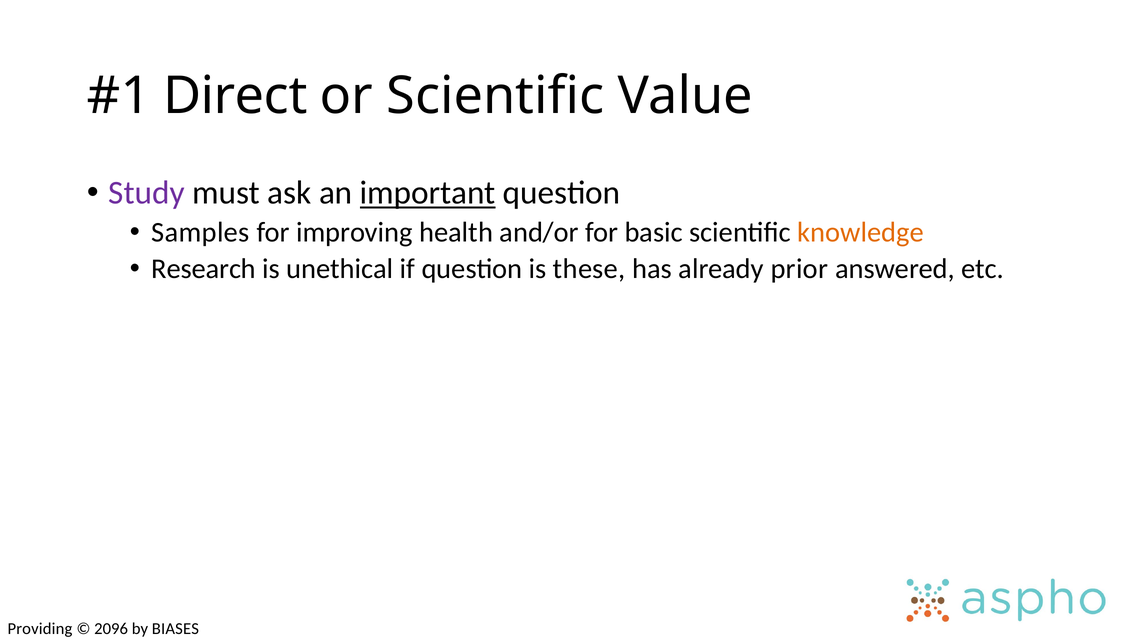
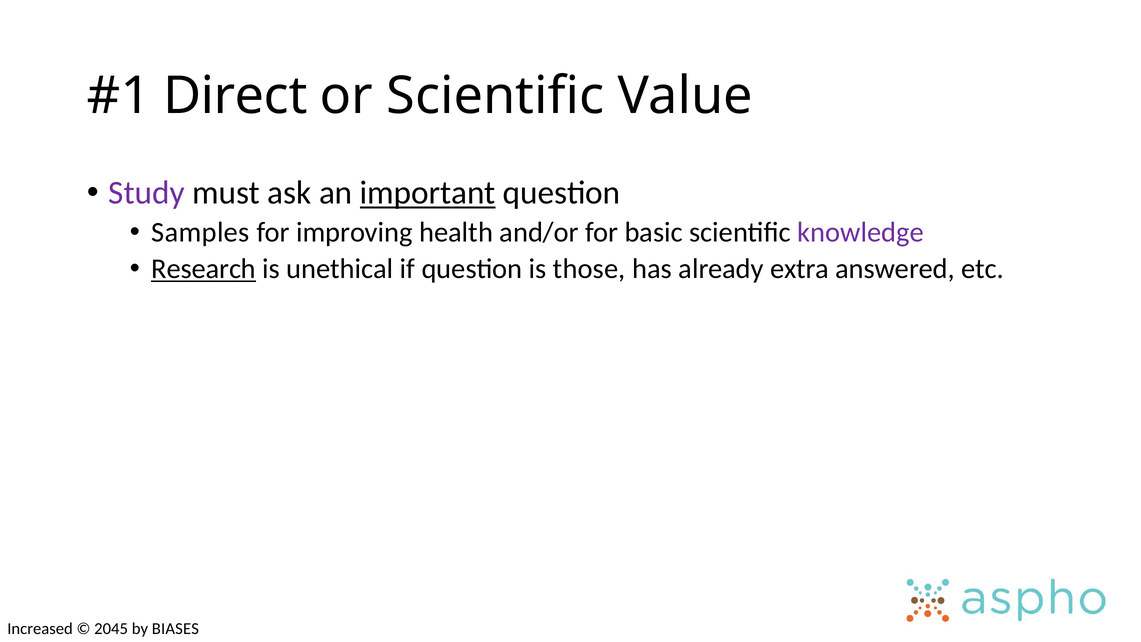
knowledge colour: orange -> purple
Research underline: none -> present
these: these -> those
prior: prior -> extra
Providing: Providing -> Increased
2096: 2096 -> 2045
